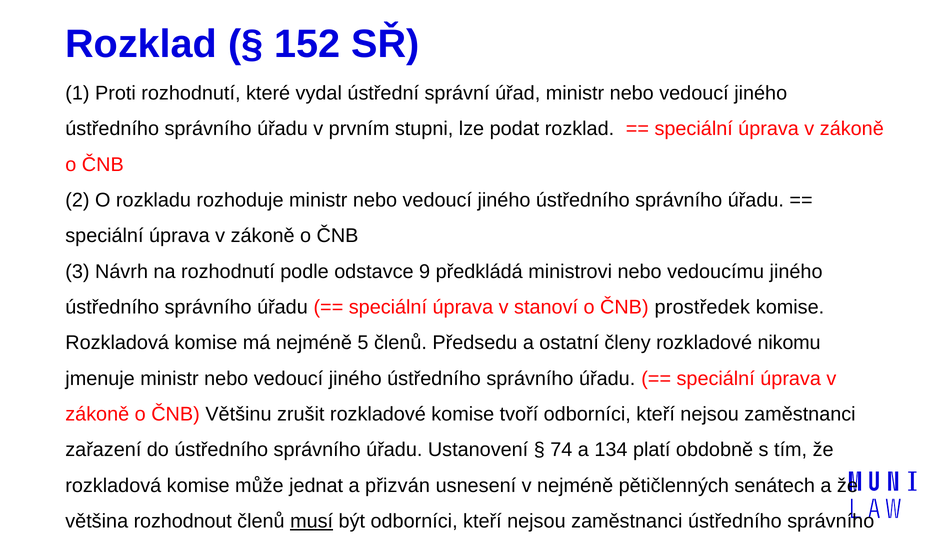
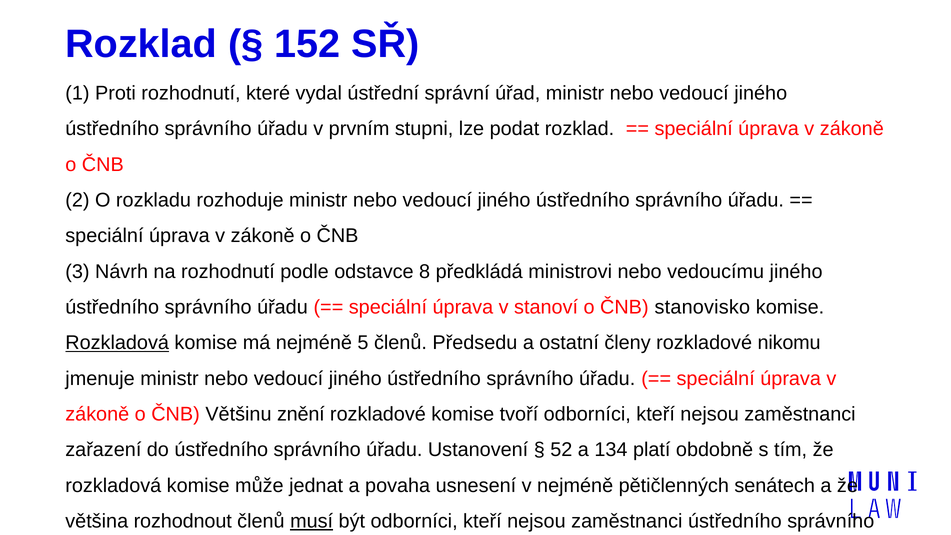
9: 9 -> 8
prostředek: prostředek -> stanovisko
Rozkladová at (117, 343) underline: none -> present
zrušit: zrušit -> znění
74: 74 -> 52
přizván: přizván -> povaha
